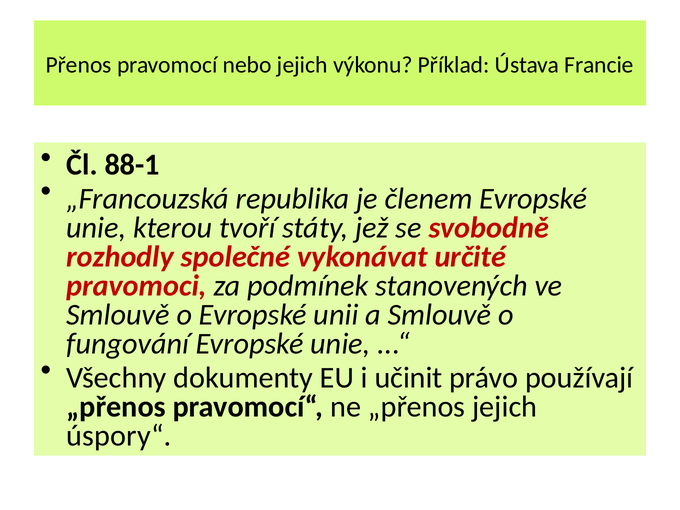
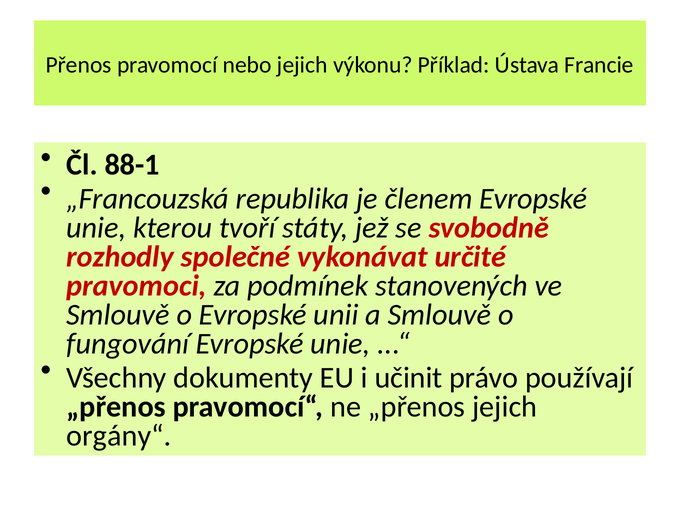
úspory“: úspory“ -> orgány“
